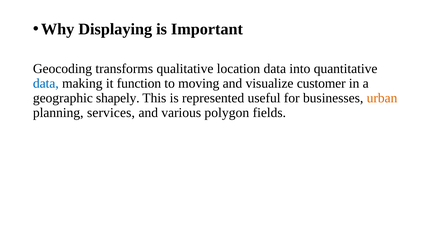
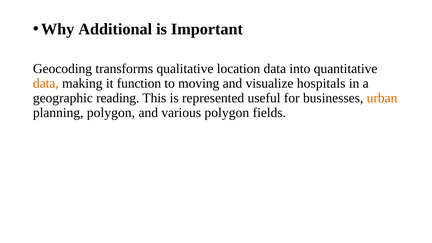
Displaying: Displaying -> Additional
data at (46, 83) colour: blue -> orange
customer: customer -> hospitals
shapely: shapely -> reading
planning services: services -> polygon
